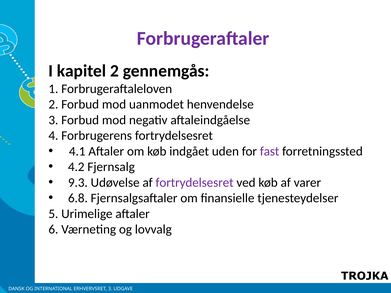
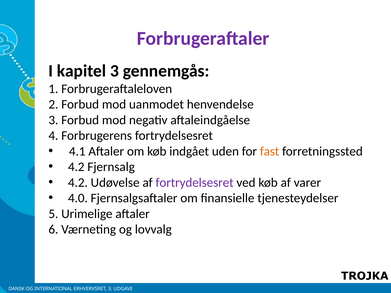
kapitel 2: 2 -> 3
fast colour: purple -> orange
9.3 at (78, 183): 9.3 -> 4.2
6.8: 6.8 -> 4.0
